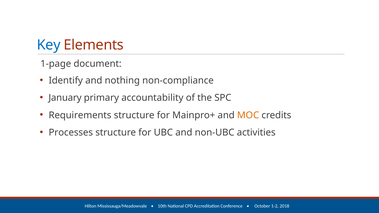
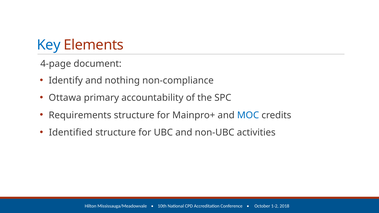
1-page: 1-page -> 4-page
January: January -> Ottawa
MOC colour: orange -> blue
Processes: Processes -> Identified
